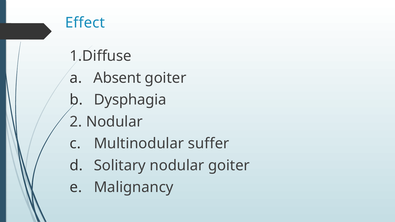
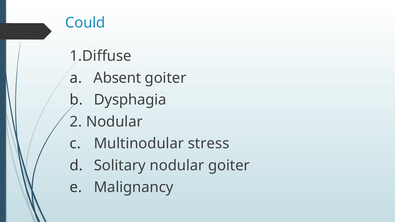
Effect: Effect -> Could
suffer: suffer -> stress
